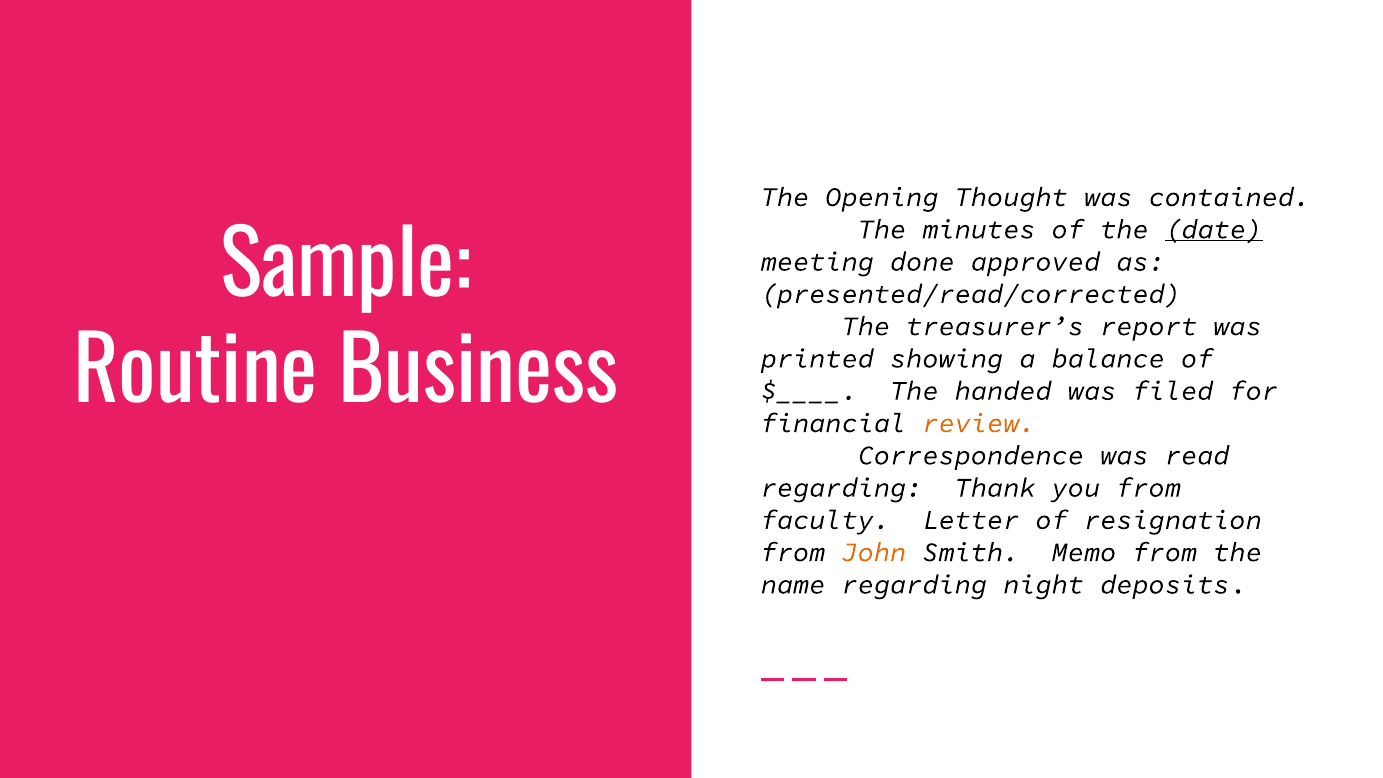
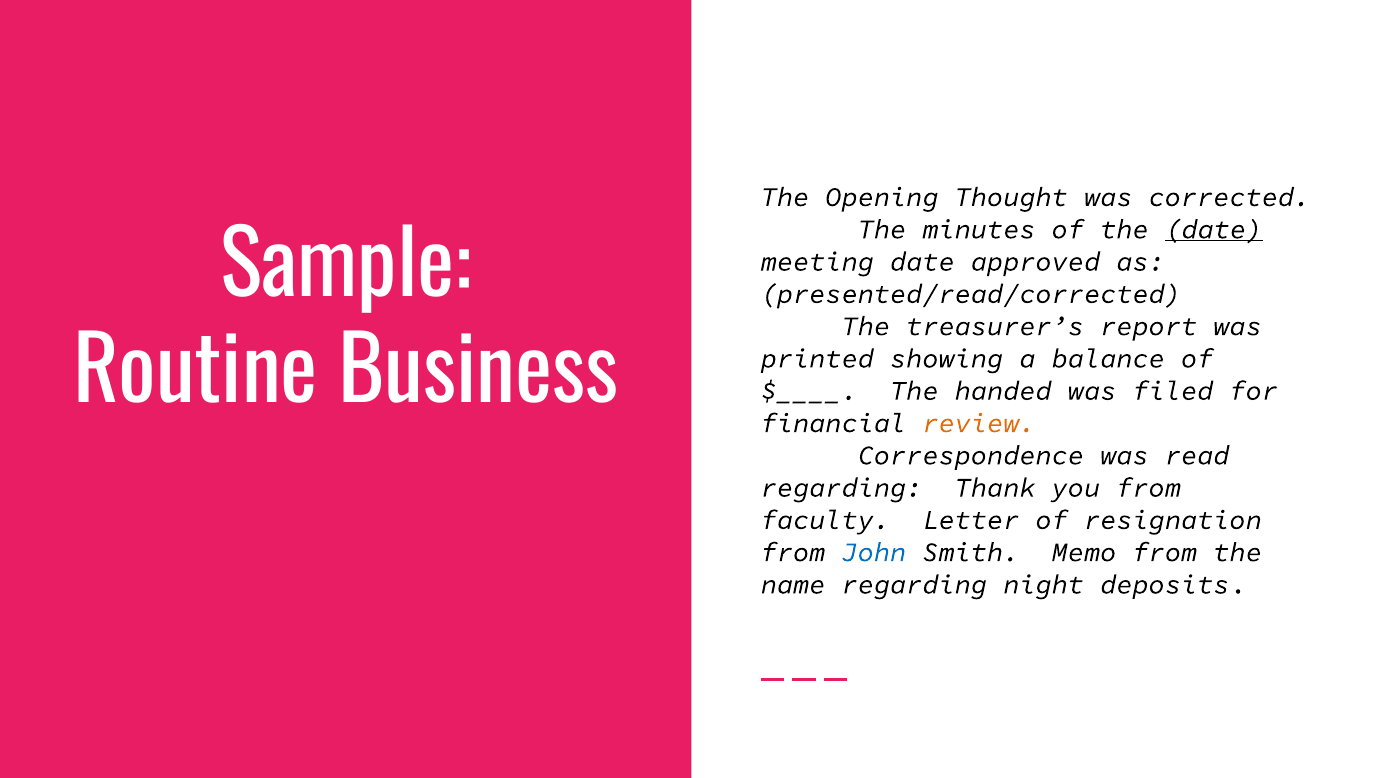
contained: contained -> corrected
meeting done: done -> date
John colour: orange -> blue
